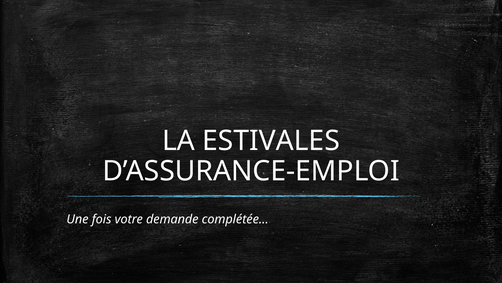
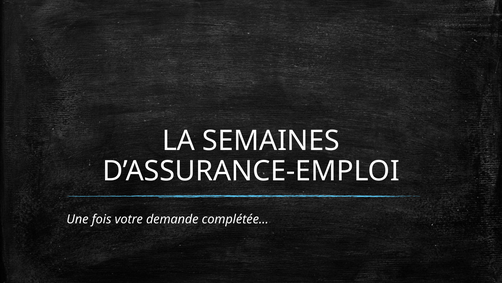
ESTIVALES: ESTIVALES -> SEMAINES
